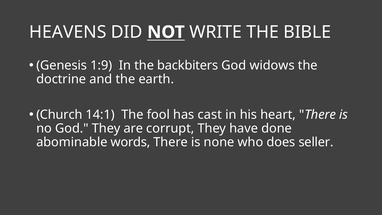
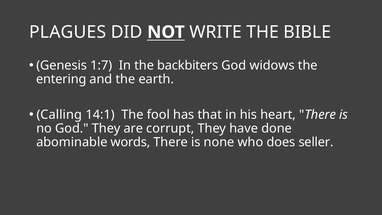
HEAVENS: HEAVENS -> PLAGUES
1:9: 1:9 -> 1:7
doctrine: doctrine -> entering
Church: Church -> Calling
cast: cast -> that
